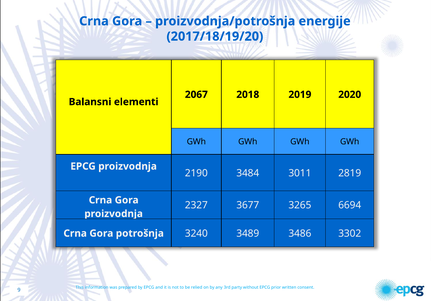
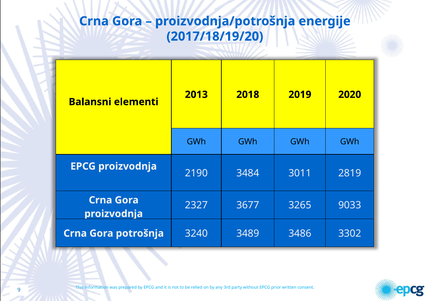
2067: 2067 -> 2013
6694: 6694 -> 9033
